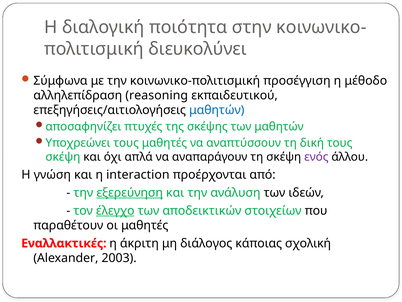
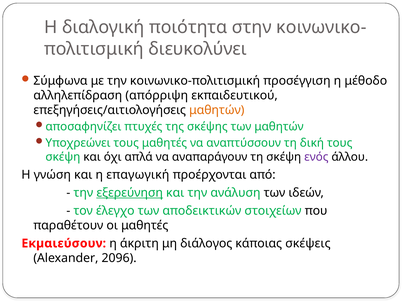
reasoning: reasoning -> απόρριψη
μαθητών at (217, 110) colour: blue -> orange
interaction: interaction -> επαγωγική
έλεγχο underline: present -> none
Εναλλακτικές: Εναλλακτικές -> Εκµαιεύσουν
σχολική: σχολική -> σκέψεις
2003: 2003 -> 2096
